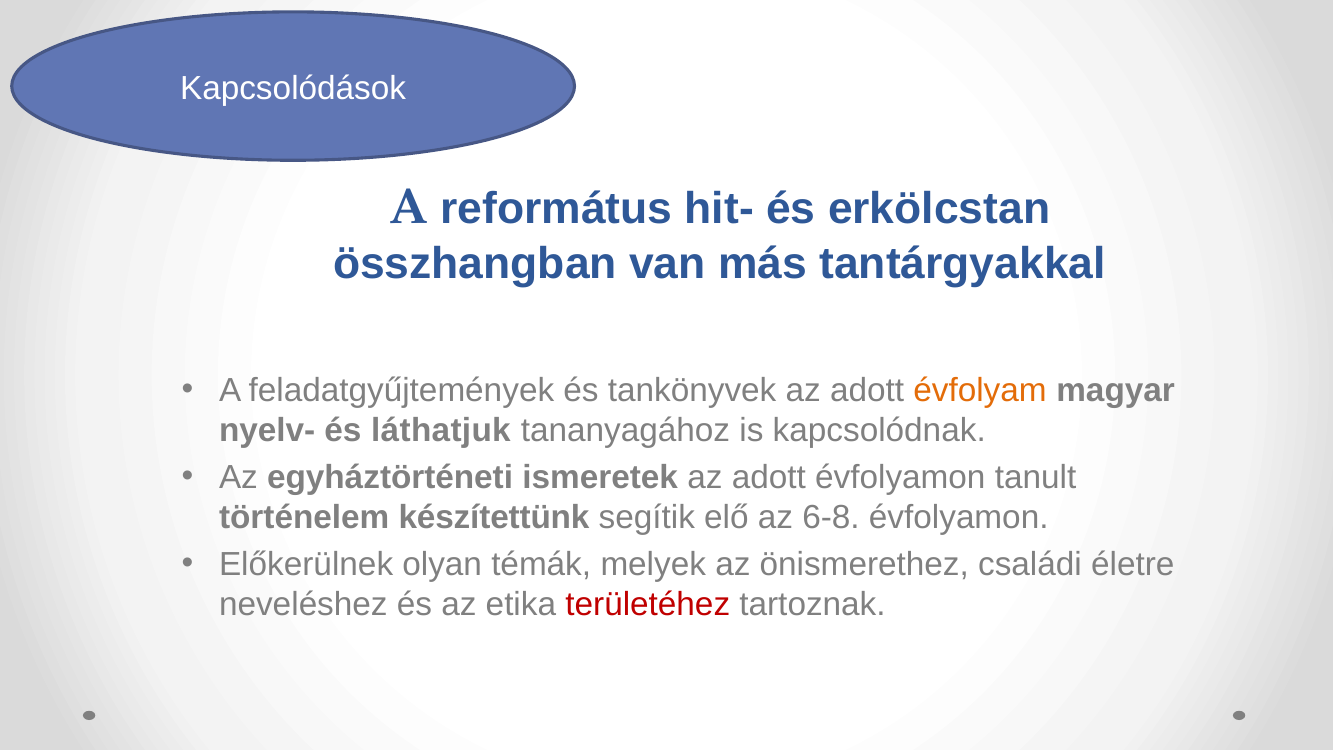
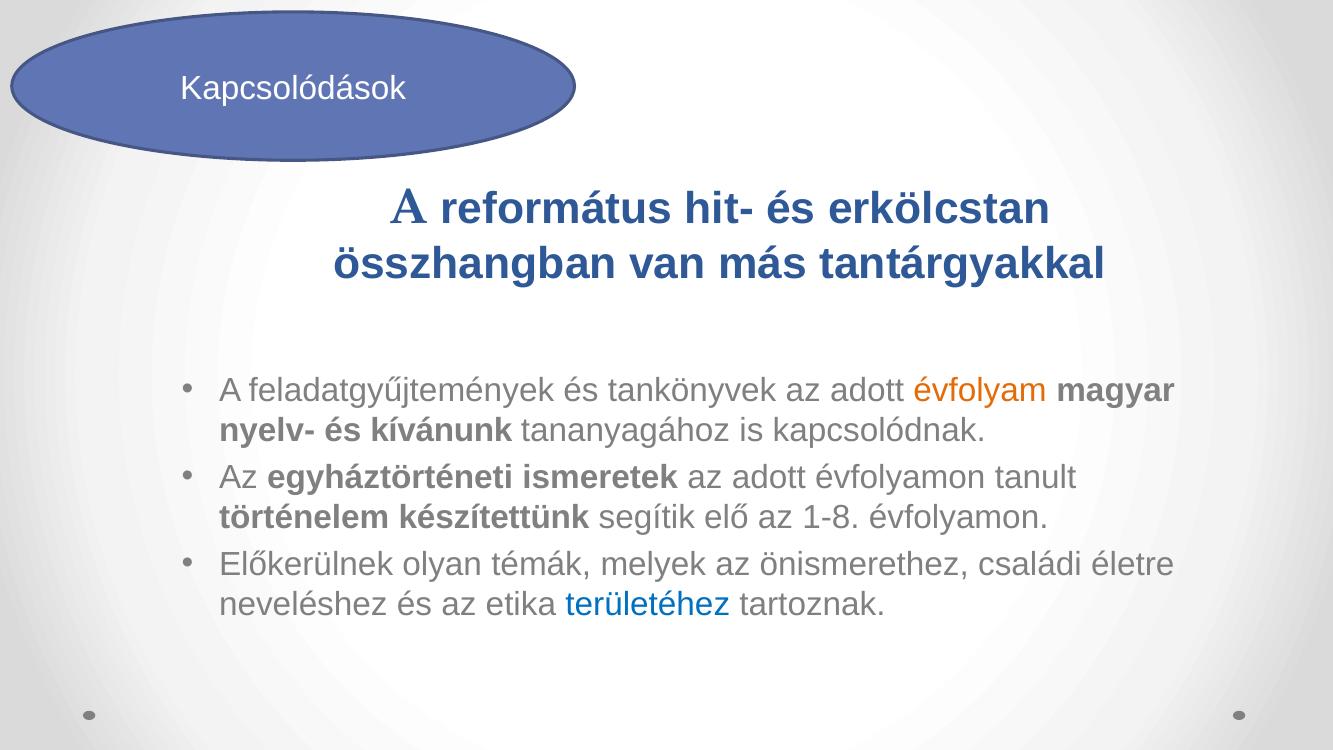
láthatjuk: láthatjuk -> kívánunk
6-8: 6-8 -> 1-8
területéhez colour: red -> blue
